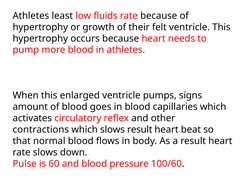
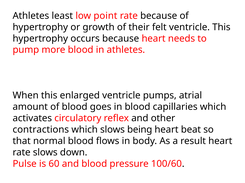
fluids: fluids -> point
signs: signs -> atrial
slows result: result -> being
